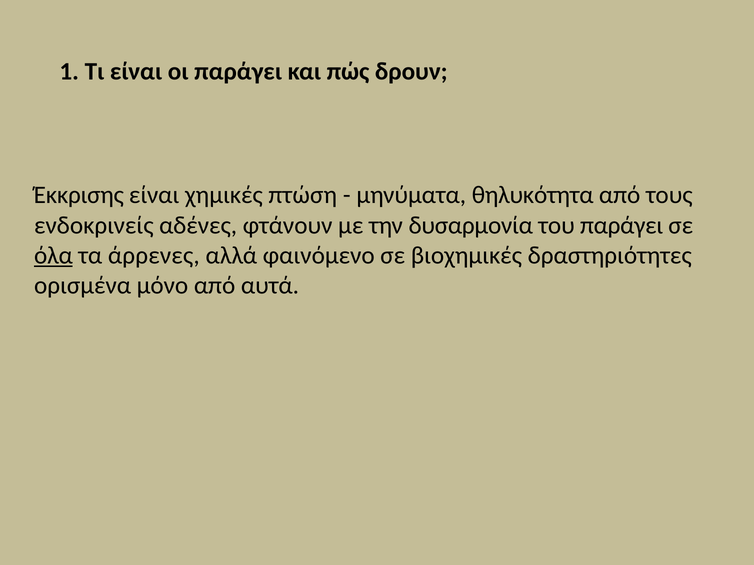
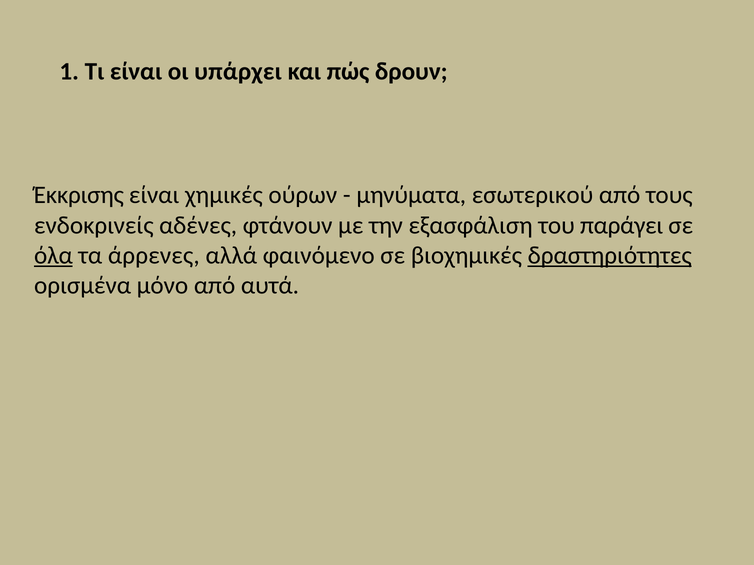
οι παράγει: παράγει -> υπάρχει
πτώση: πτώση -> ούρων
θηλυκότητα: θηλυκότητα -> εσωτερικού
δυσαρμονία: δυσαρμονία -> εξασφάλιση
δραστηριότητες underline: none -> present
